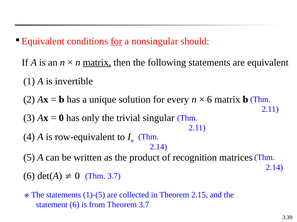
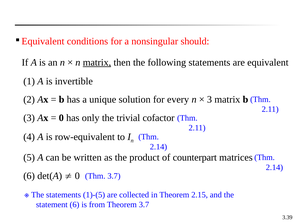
for at (116, 41) underline: present -> none
6 at (209, 100): 6 -> 3
singular: singular -> cofactor
recognition: recognition -> counterpart
